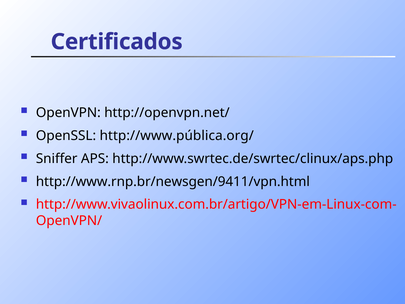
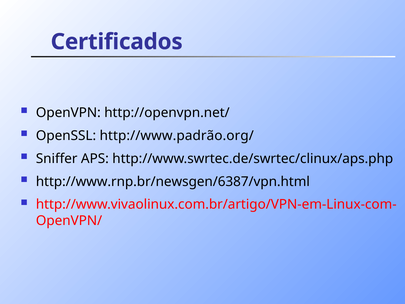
http://www.pública.org/: http://www.pública.org/ -> http://www.padrão.org/
http://www.rnp.br/newsgen/9411/vpn.html: http://www.rnp.br/newsgen/9411/vpn.html -> http://www.rnp.br/newsgen/6387/vpn.html
